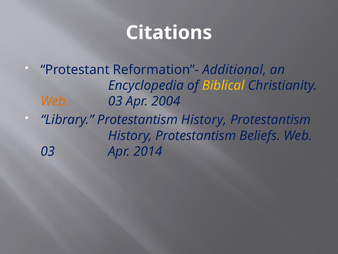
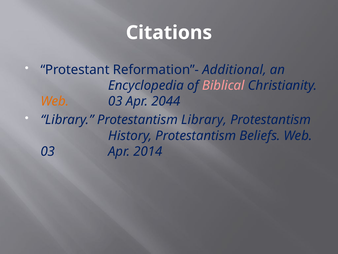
Biblical colour: yellow -> pink
2004: 2004 -> 2044
Library Protestantism History: History -> Library
